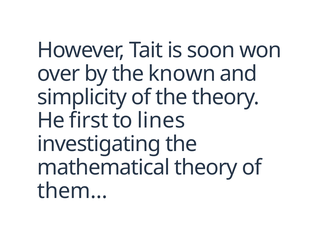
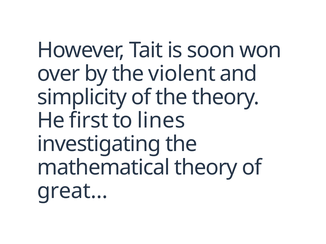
known: known -> violent
them…: them… -> great…
